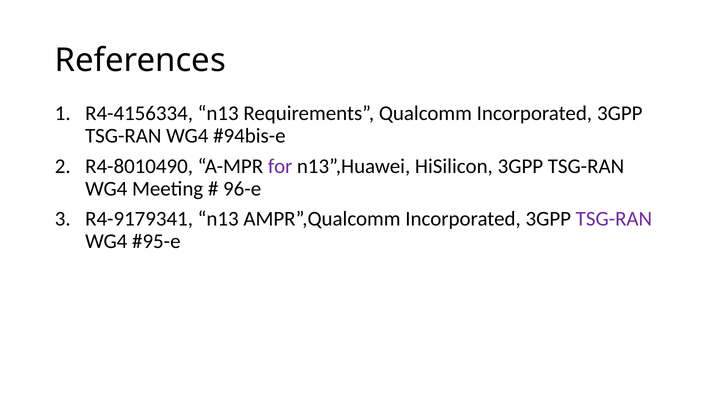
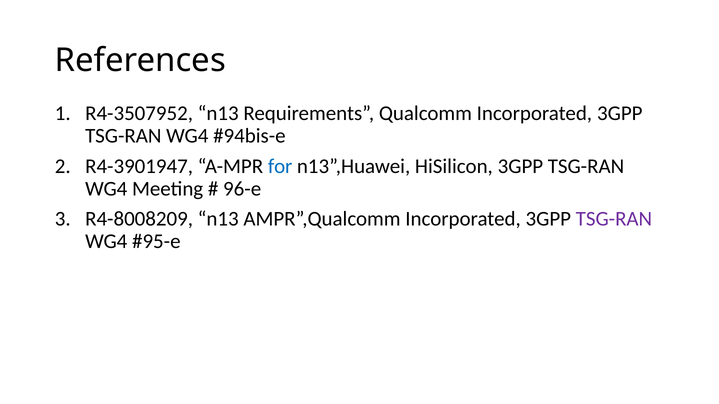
R4-4156334: R4-4156334 -> R4-3507952
R4-8010490: R4-8010490 -> R4-3901947
for colour: purple -> blue
R4-9179341: R4-9179341 -> R4-8008209
